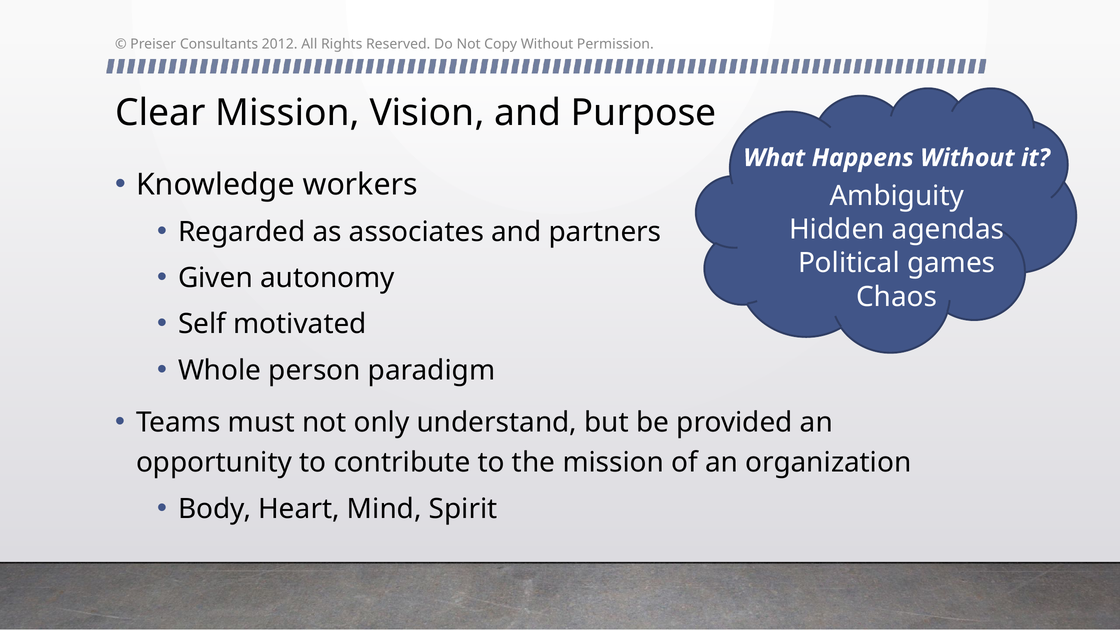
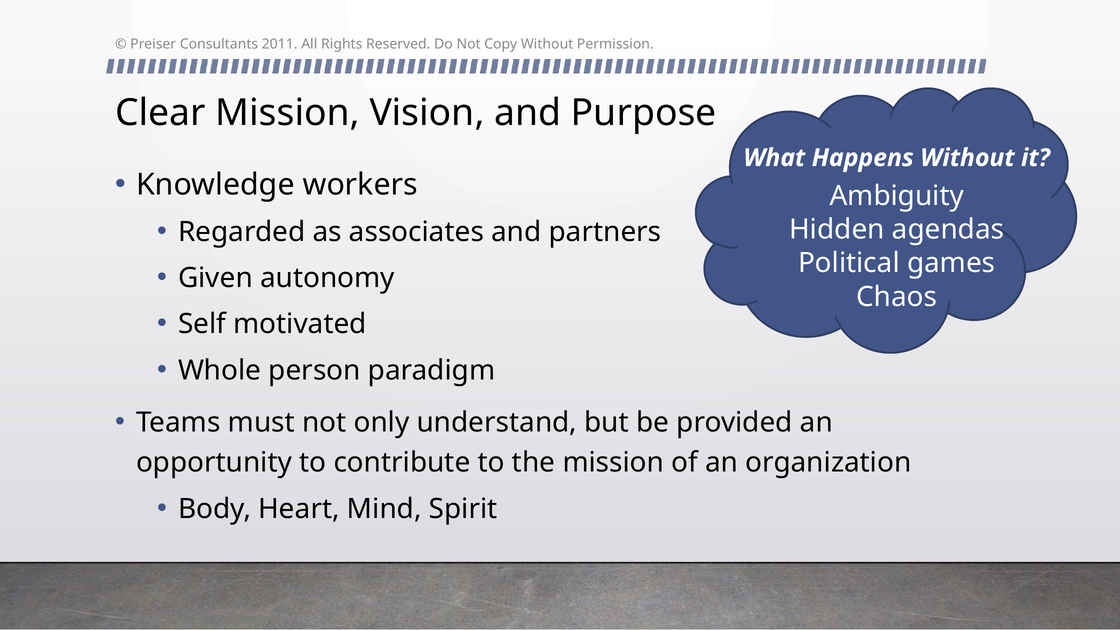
2012: 2012 -> 2011
